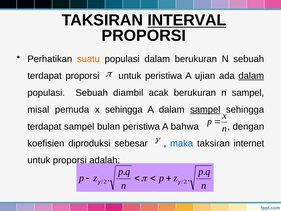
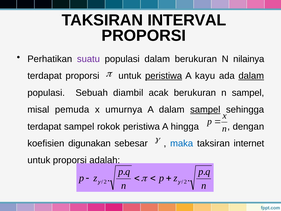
INTERVAL underline: present -> none
suatu colour: orange -> purple
N sebuah: sebuah -> nilainya
peristiwa at (164, 76) underline: none -> present
ujian: ujian -> kayu
x sehingga: sehingga -> umurnya
bulan: bulan -> rokok
bahwa: bahwa -> hingga
diproduksi: diproduksi -> digunakan
